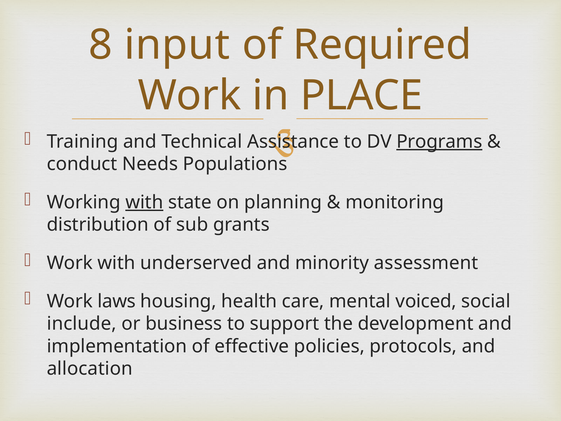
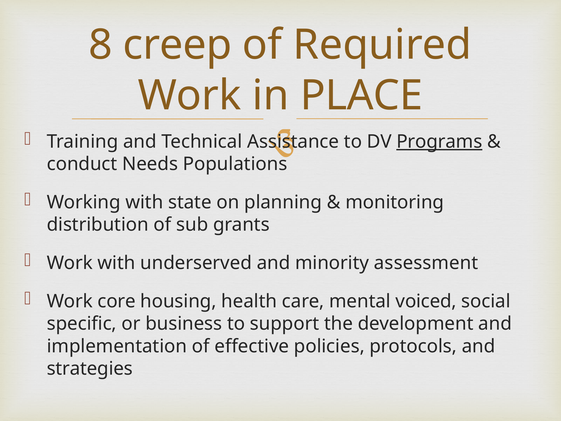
input: input -> creep
with at (144, 202) underline: present -> none
laws: laws -> core
include: include -> specific
allocation: allocation -> strategies
